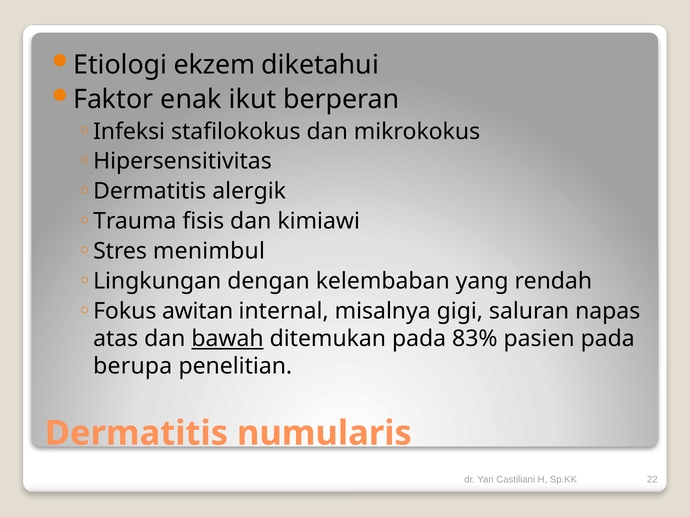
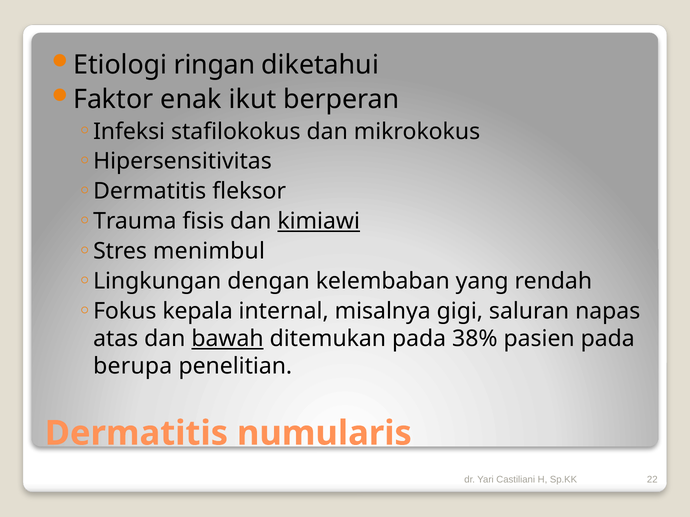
ekzem: ekzem -> ringan
alergik: alergik -> fleksor
kimiawi underline: none -> present
awitan: awitan -> kepala
83%: 83% -> 38%
